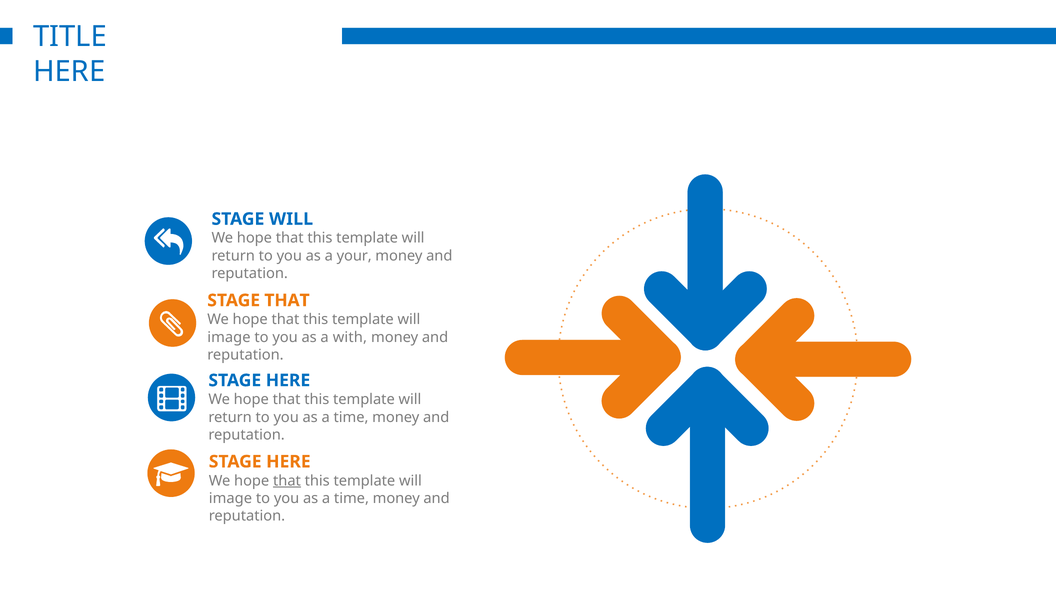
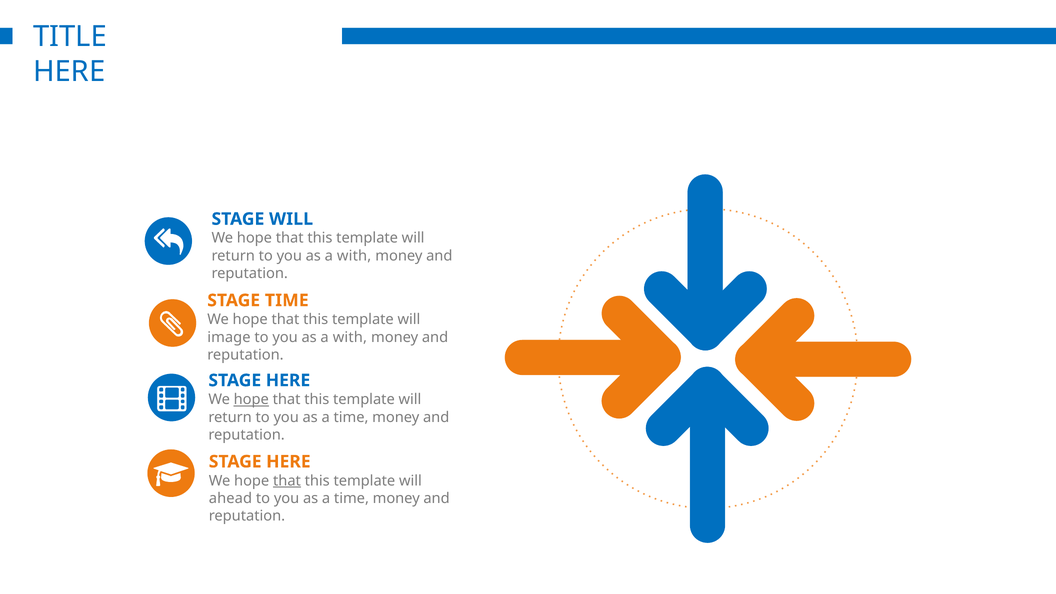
your at (354, 256): your -> with
STAGE THAT: THAT -> TIME
hope at (251, 400) underline: none -> present
image at (230, 498): image -> ahead
